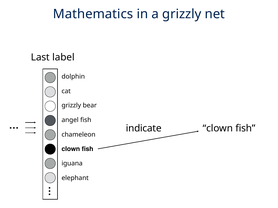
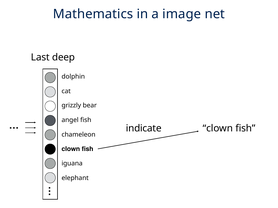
a grizzly: grizzly -> image
label: label -> deep
